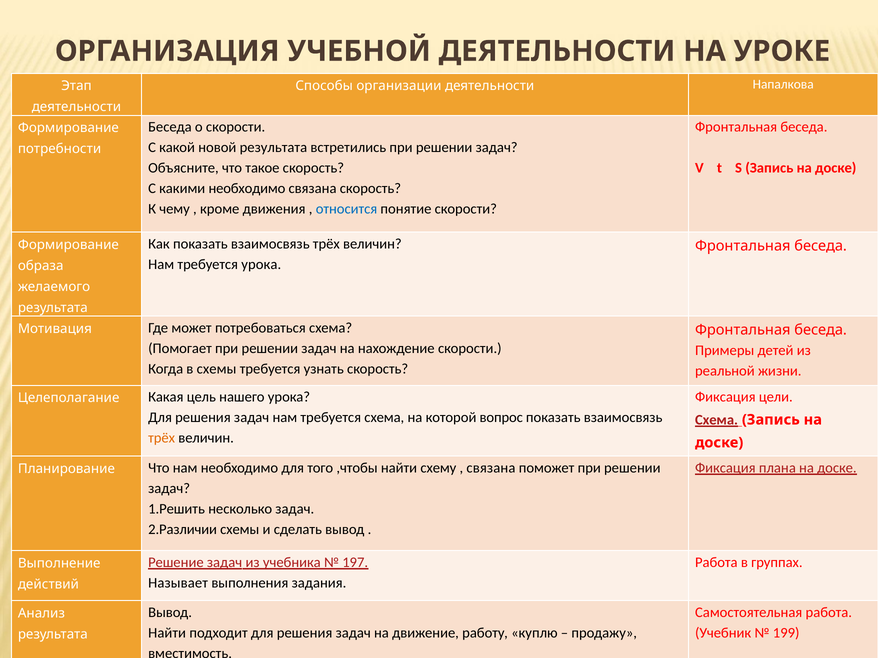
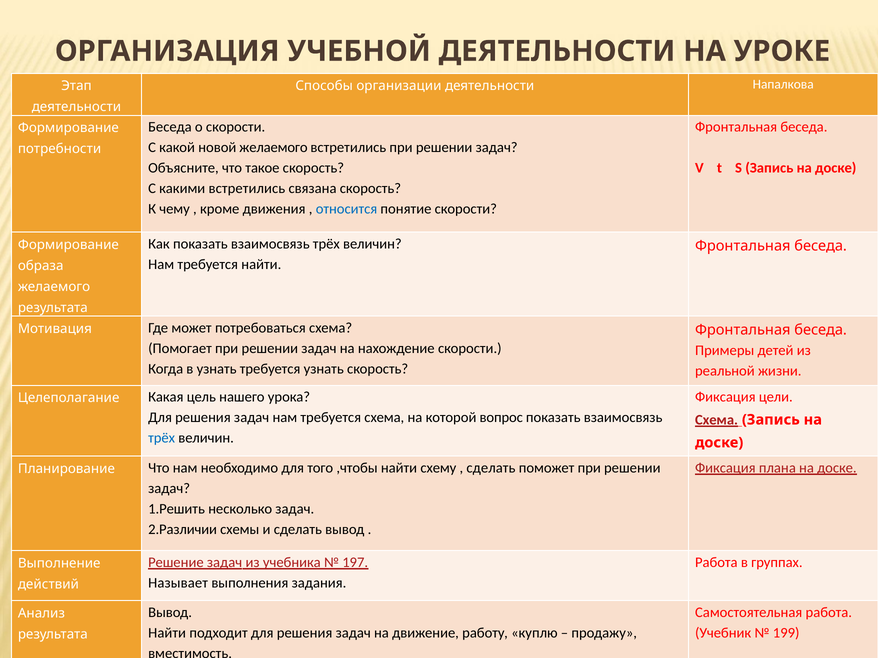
новой результата: результата -> желаемого
какими необходимо: необходимо -> встретились
требуется урока: урока -> найти
в схемы: схемы -> узнать
трёх at (162, 438) colour: orange -> blue
связана at (491, 468): связана -> сделать
